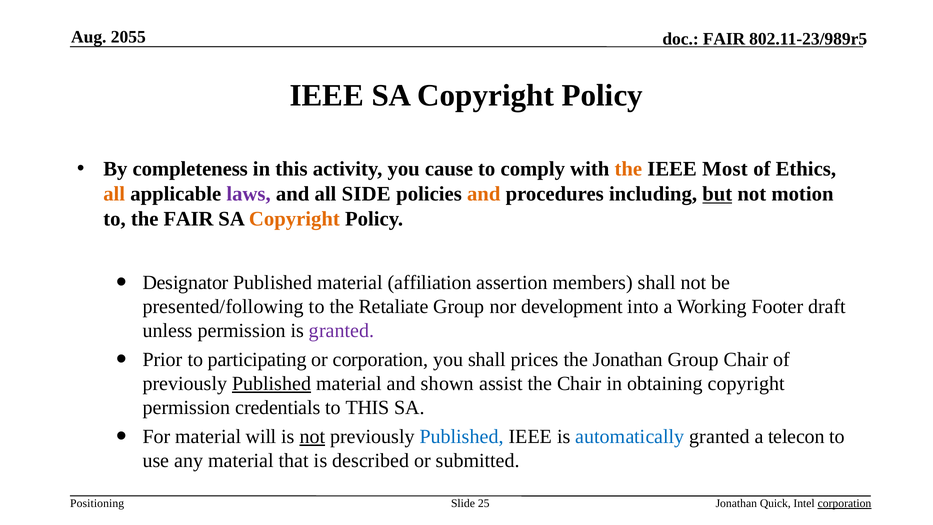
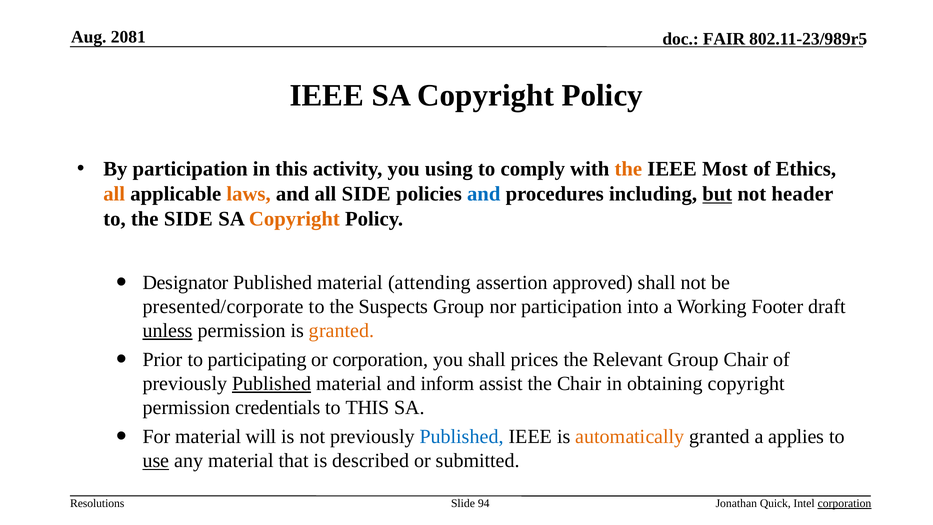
2055: 2055 -> 2081
By completeness: completeness -> participation
cause: cause -> using
laws colour: purple -> orange
and at (484, 194) colour: orange -> blue
motion: motion -> header
the FAIR: FAIR -> SIDE
affiliation: affiliation -> attending
members: members -> approved
presented/following: presented/following -> presented/corporate
Retaliate: Retaliate -> Suspects
nor development: development -> participation
unless underline: none -> present
granted at (342, 331) colour: purple -> orange
the Jonathan: Jonathan -> Relevant
shown: shown -> inform
not at (312, 437) underline: present -> none
automatically colour: blue -> orange
telecon: telecon -> applies
use underline: none -> present
Positioning: Positioning -> Resolutions
25: 25 -> 94
